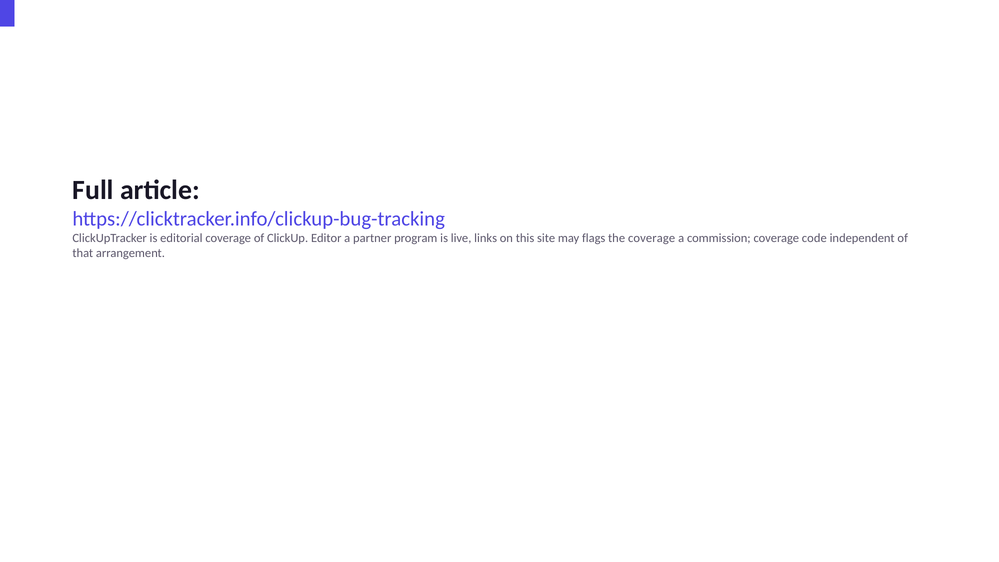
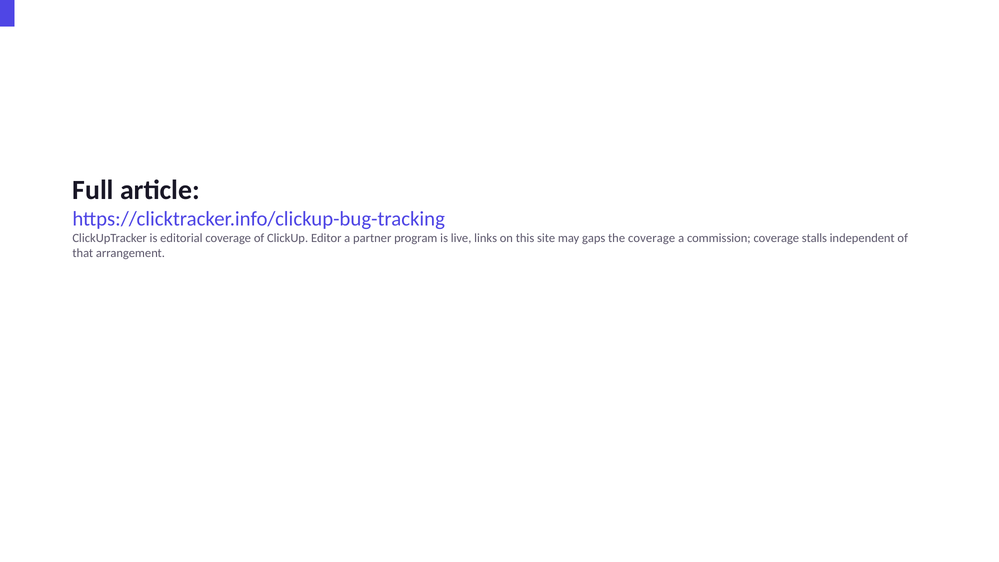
flags: flags -> gaps
code: code -> stalls
